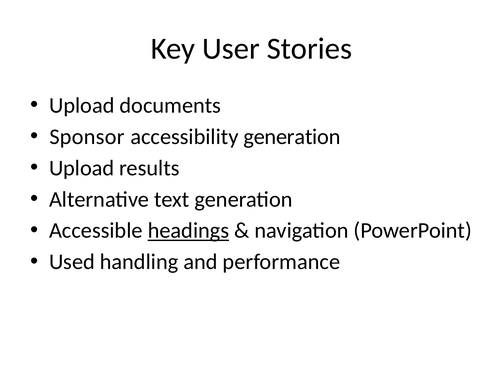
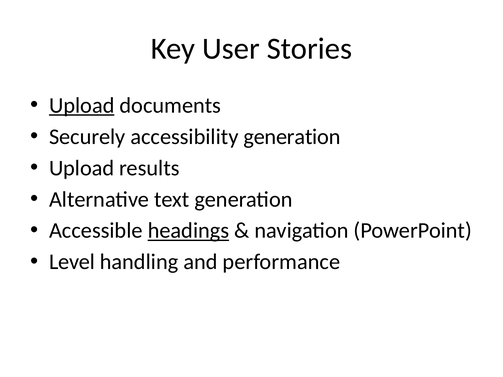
Upload at (82, 106) underline: none -> present
Sponsor: Sponsor -> Securely
Used: Used -> Level
